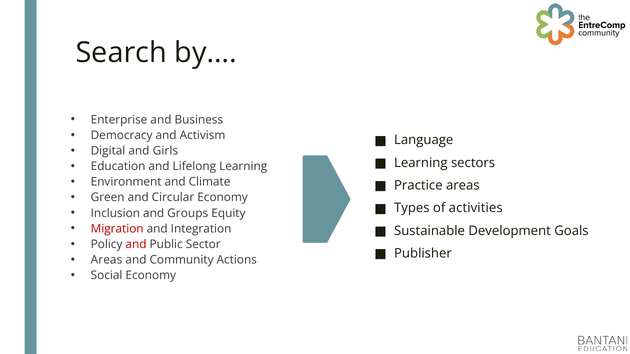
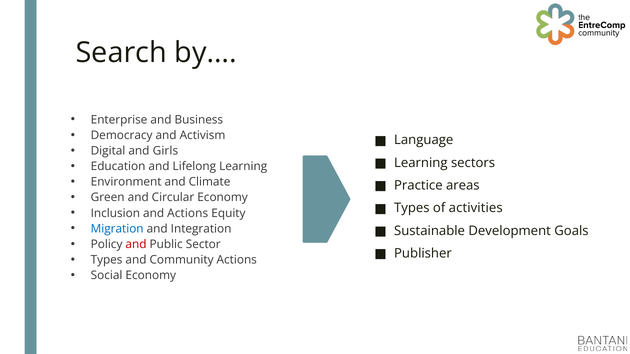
and Groups: Groups -> Actions
Migration colour: red -> blue
Areas at (107, 260): Areas -> Types
